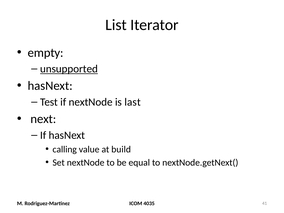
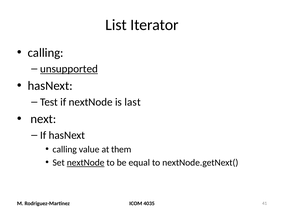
empty at (46, 53): empty -> calling
build: build -> them
nextNode at (86, 163) underline: none -> present
